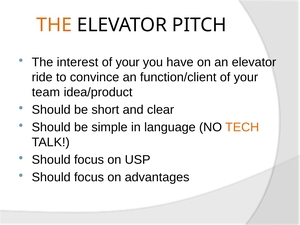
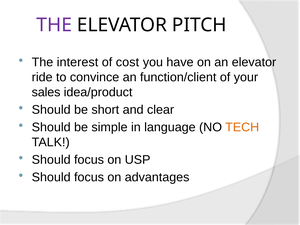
THE at (54, 25) colour: orange -> purple
your at (128, 62): your -> cost
team: team -> sales
